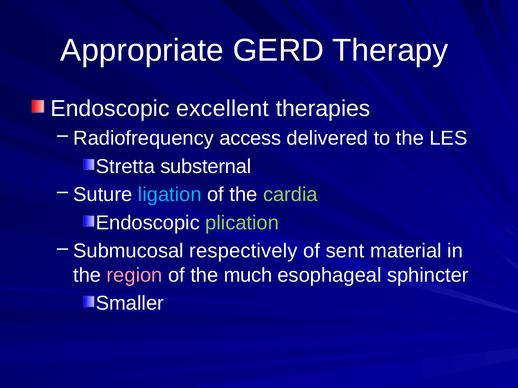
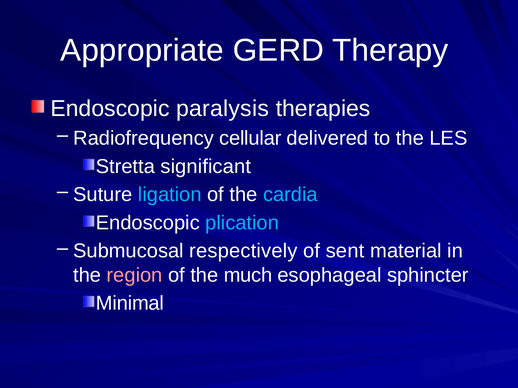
excellent: excellent -> paralysis
access: access -> cellular
substernal: substernal -> significant
cardia colour: light green -> light blue
plication colour: light green -> light blue
Smaller: Smaller -> Minimal
